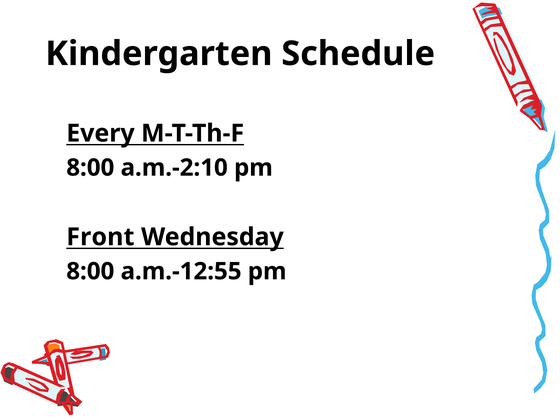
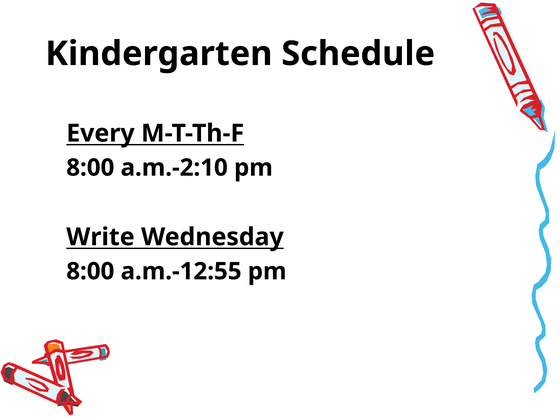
Front: Front -> Write
